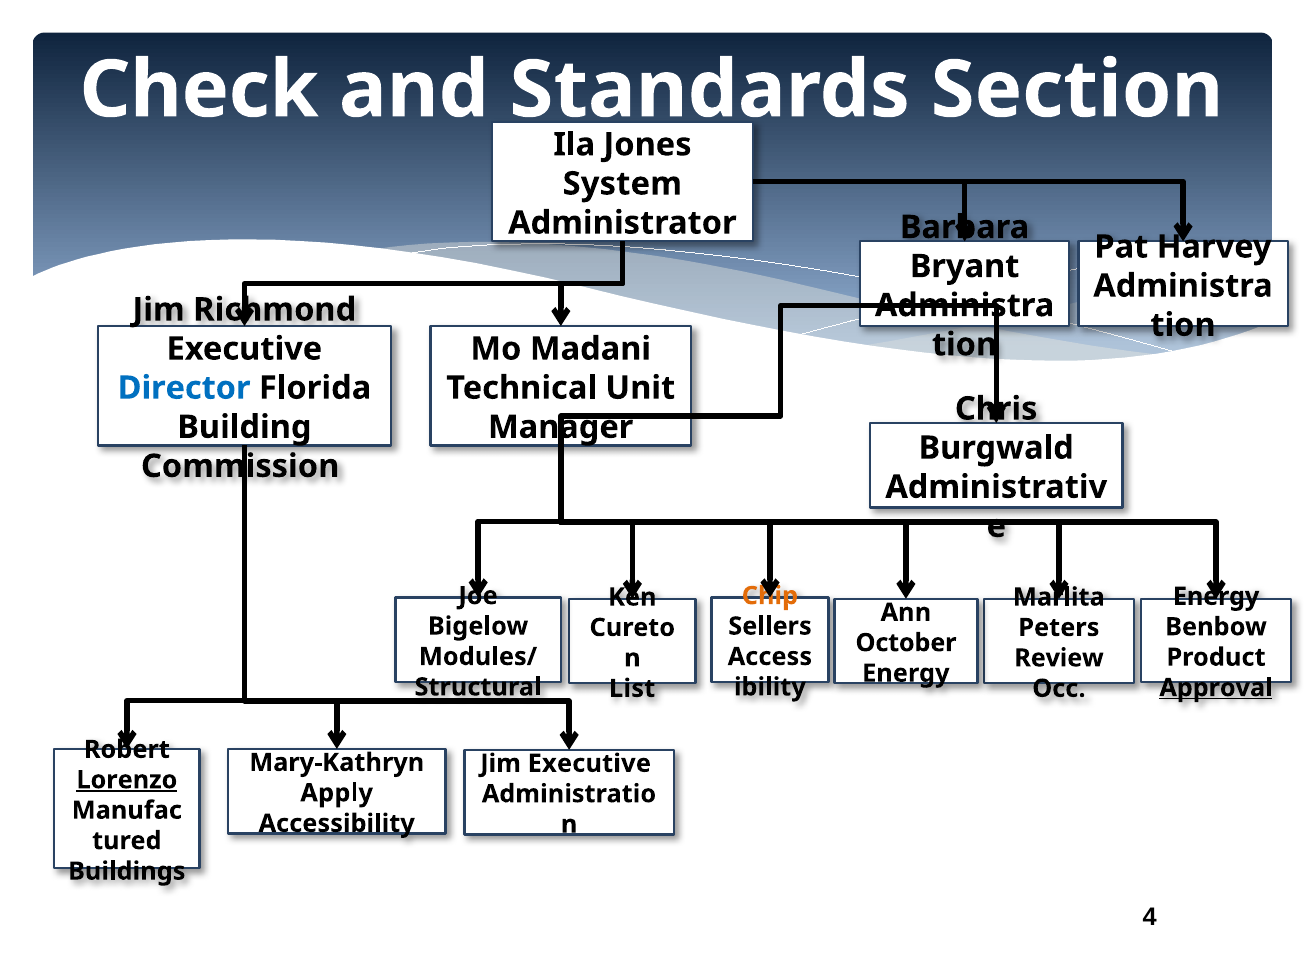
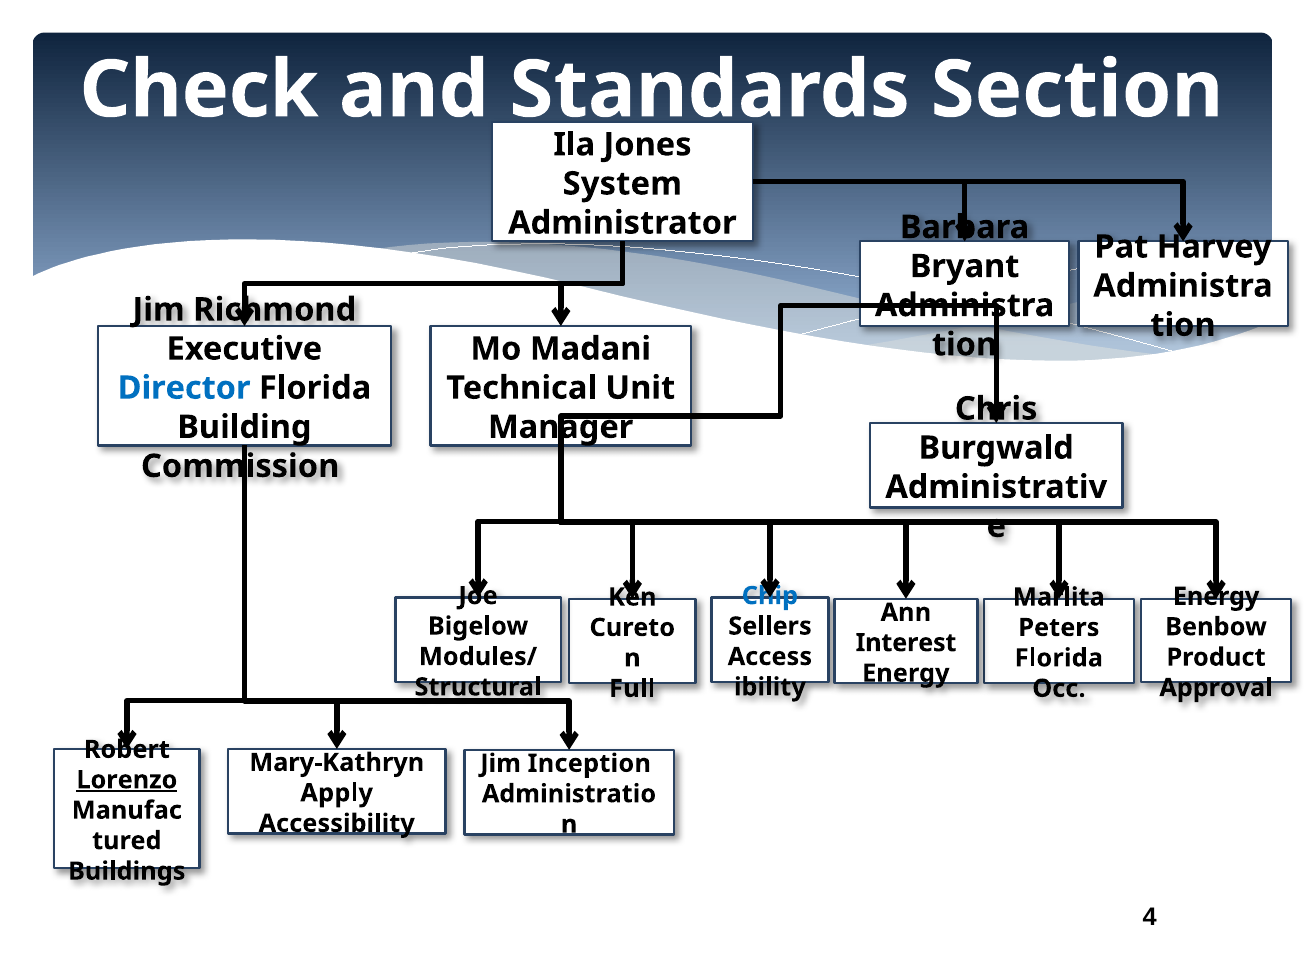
Chip colour: orange -> blue
October: October -> Interest
Review at (1059, 658): Review -> Florida
Approval underline: present -> none
List: List -> Full
Jim Executive: Executive -> Inception
